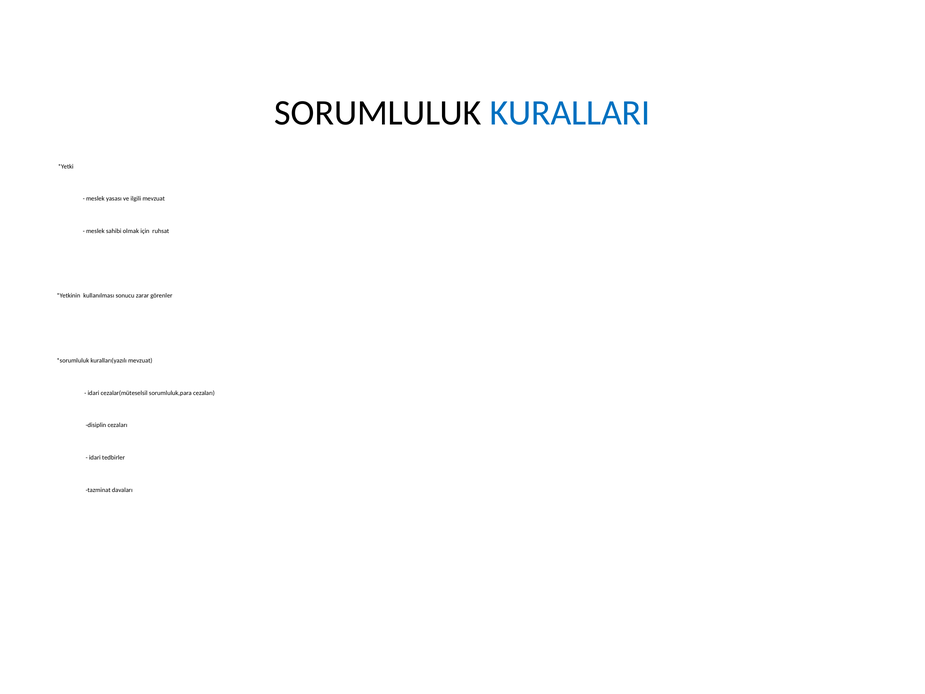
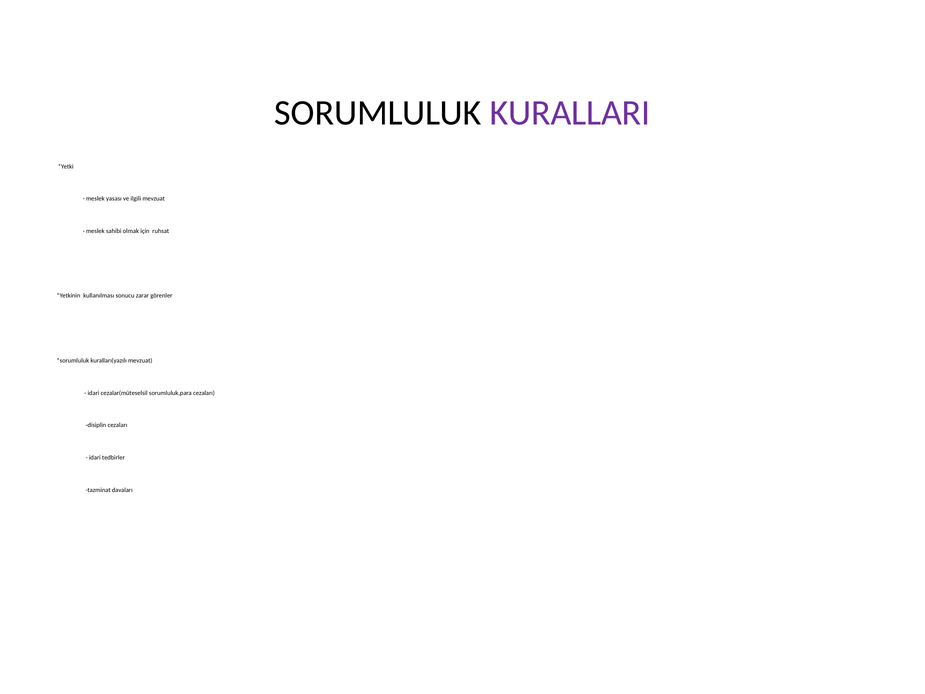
KURALLARI colour: blue -> purple
